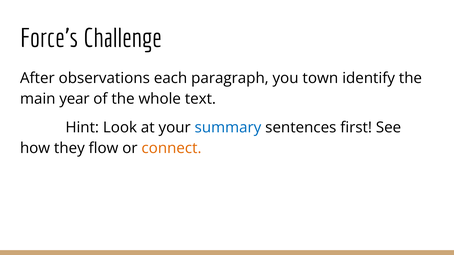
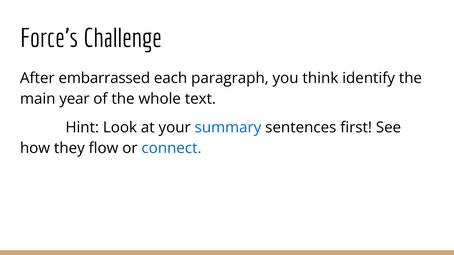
observations: observations -> embarrassed
town: town -> think
connect colour: orange -> blue
